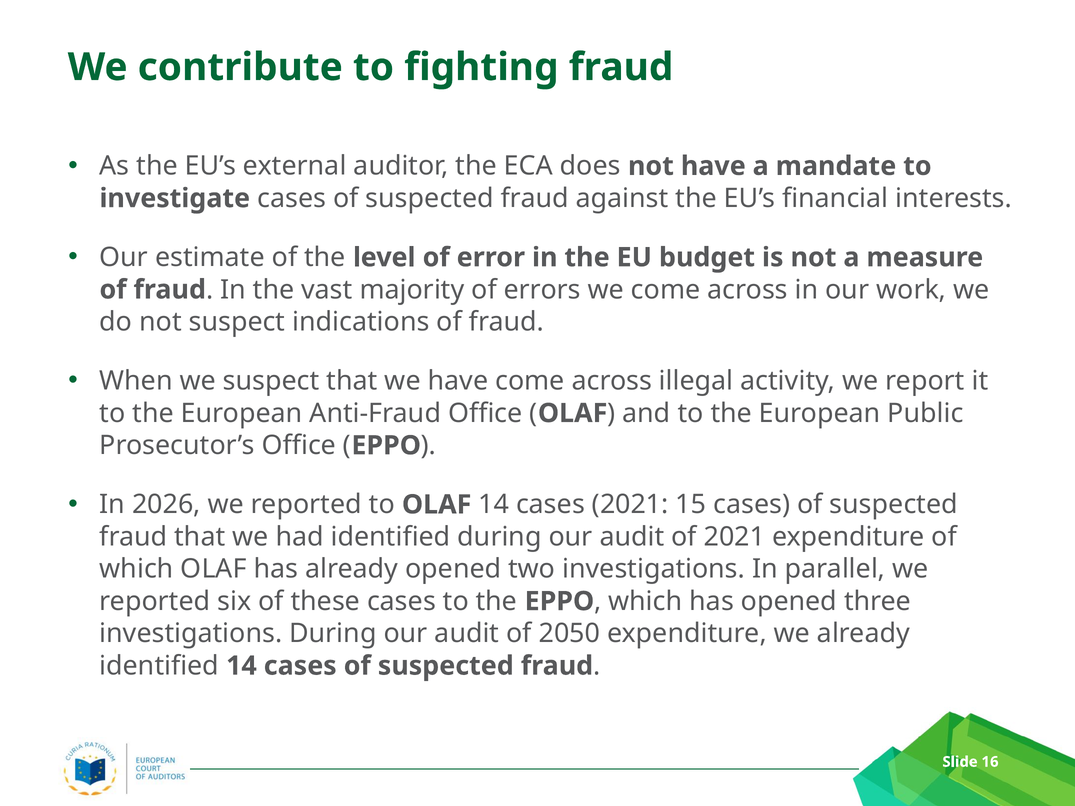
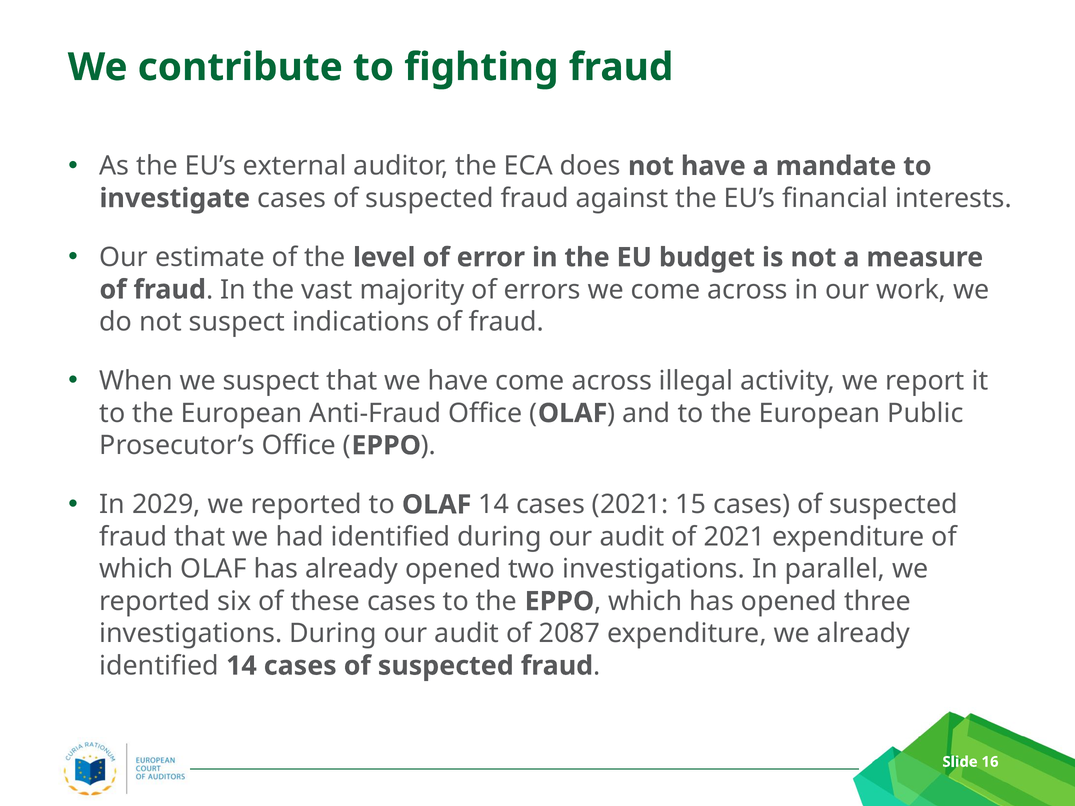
2026: 2026 -> 2029
2050: 2050 -> 2087
